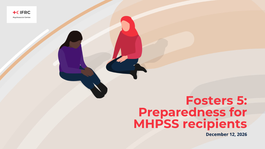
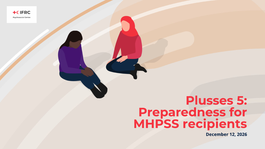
Fosters: Fosters -> Plusses
